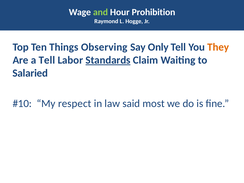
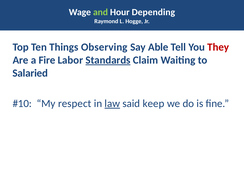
Prohibition: Prohibition -> Depending
Only: Only -> Able
They colour: orange -> red
a Tell: Tell -> Fire
law underline: none -> present
most: most -> keep
